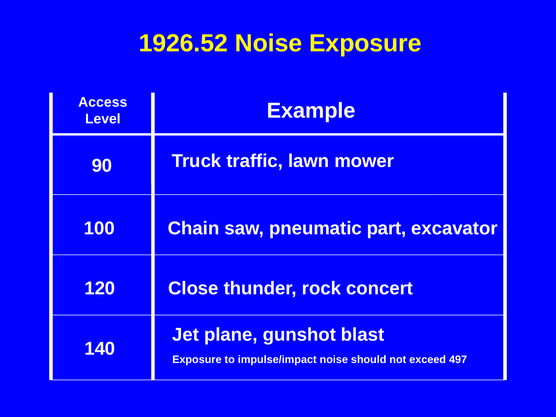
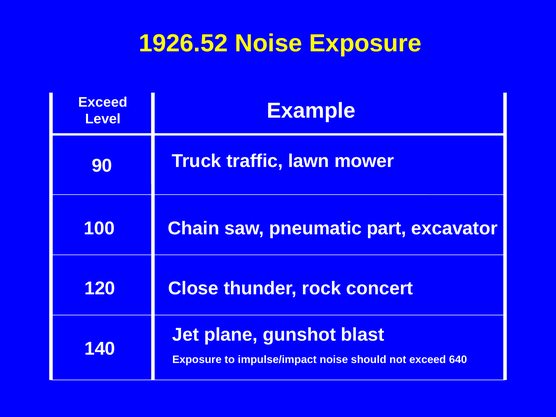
Access at (103, 102): Access -> Exceed
497: 497 -> 640
